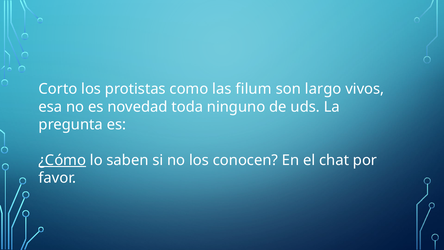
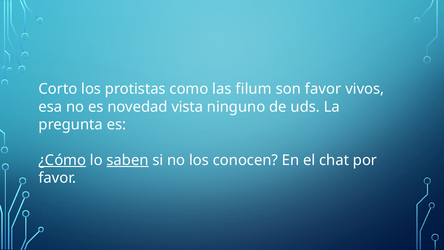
son largo: largo -> favor
toda: toda -> vista
saben underline: none -> present
